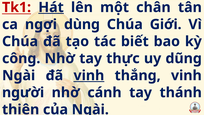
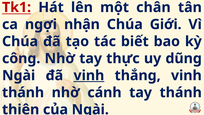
Hát underline: present -> none
dùng: dùng -> nhận
người at (23, 92): người -> thánh
